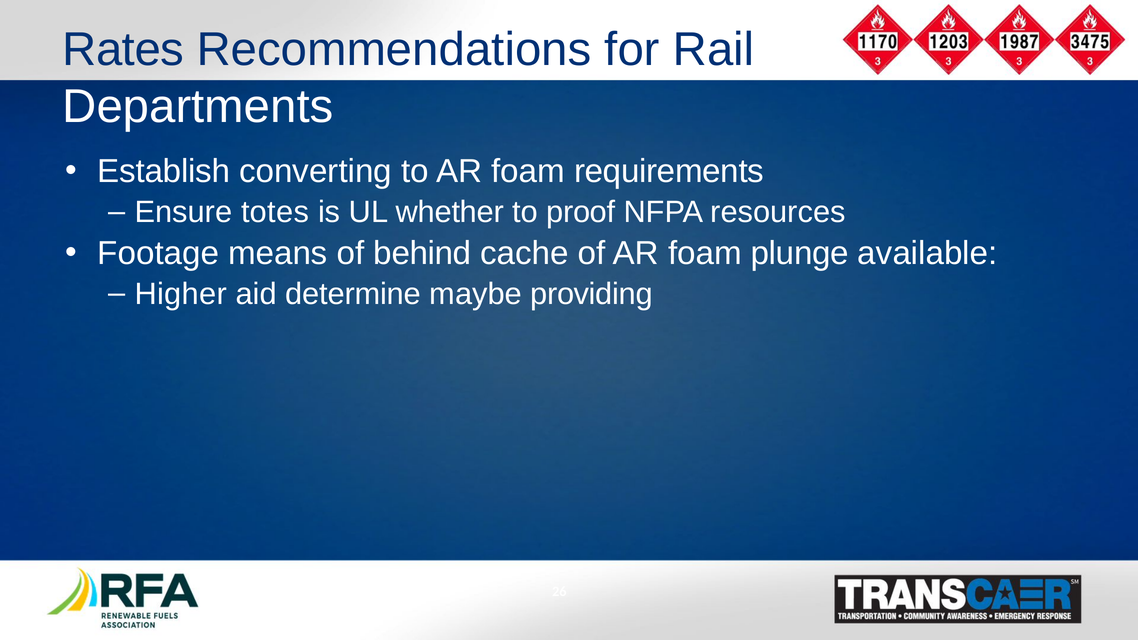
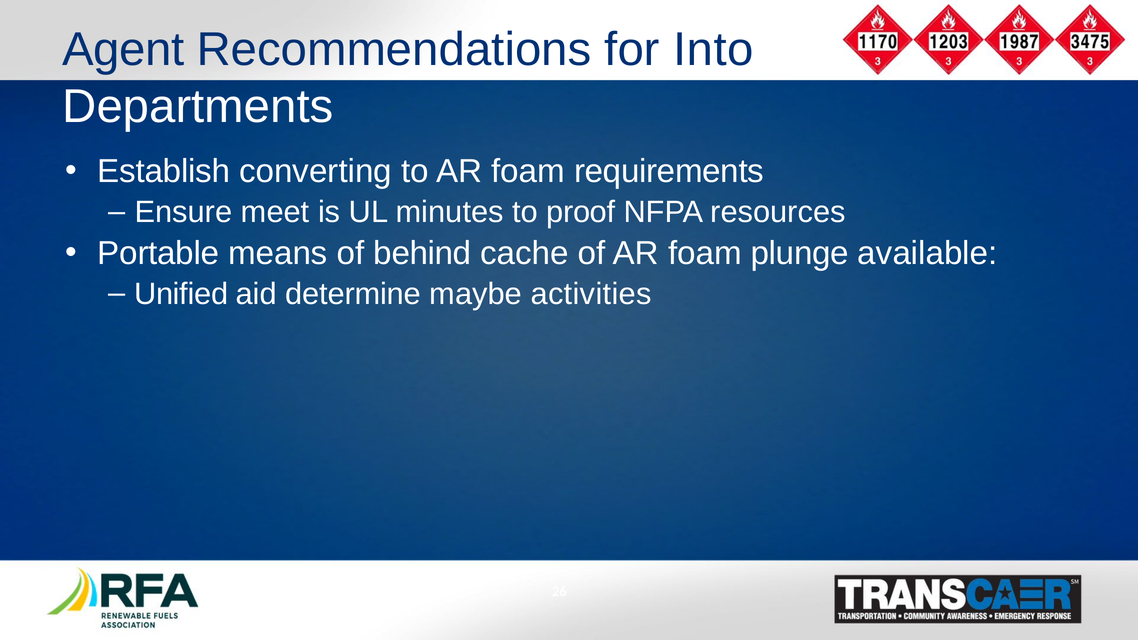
Rates: Rates -> Agent
Rail: Rail -> Into
totes: totes -> meet
whether: whether -> minutes
Footage: Footage -> Portable
Higher: Higher -> Unified
providing: providing -> activities
